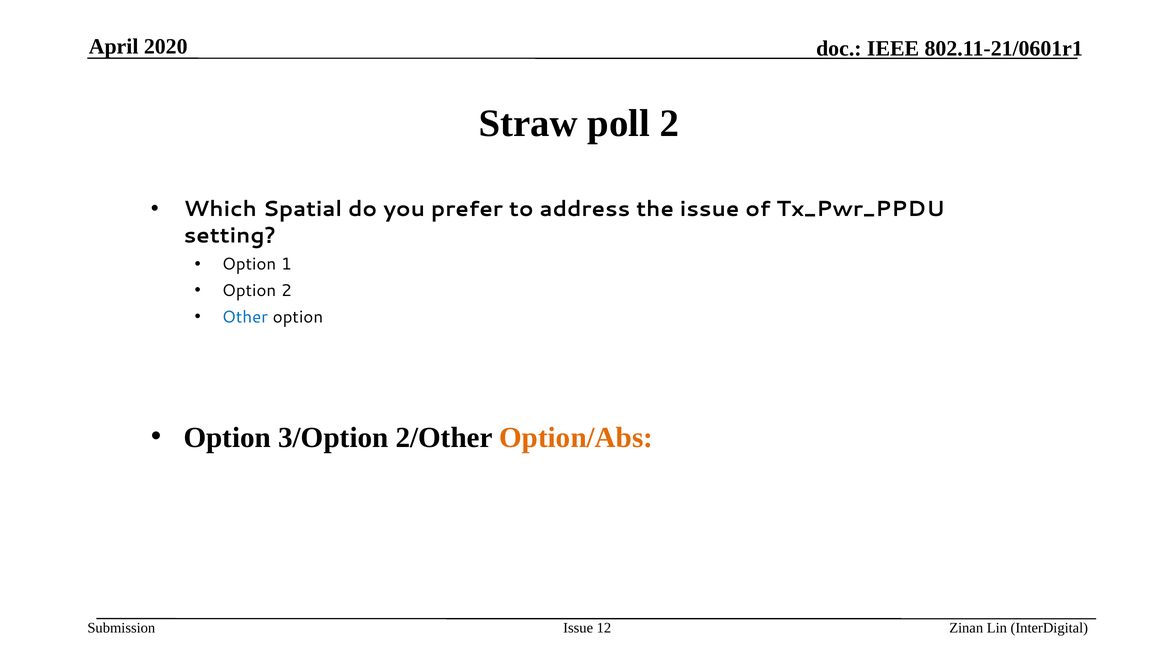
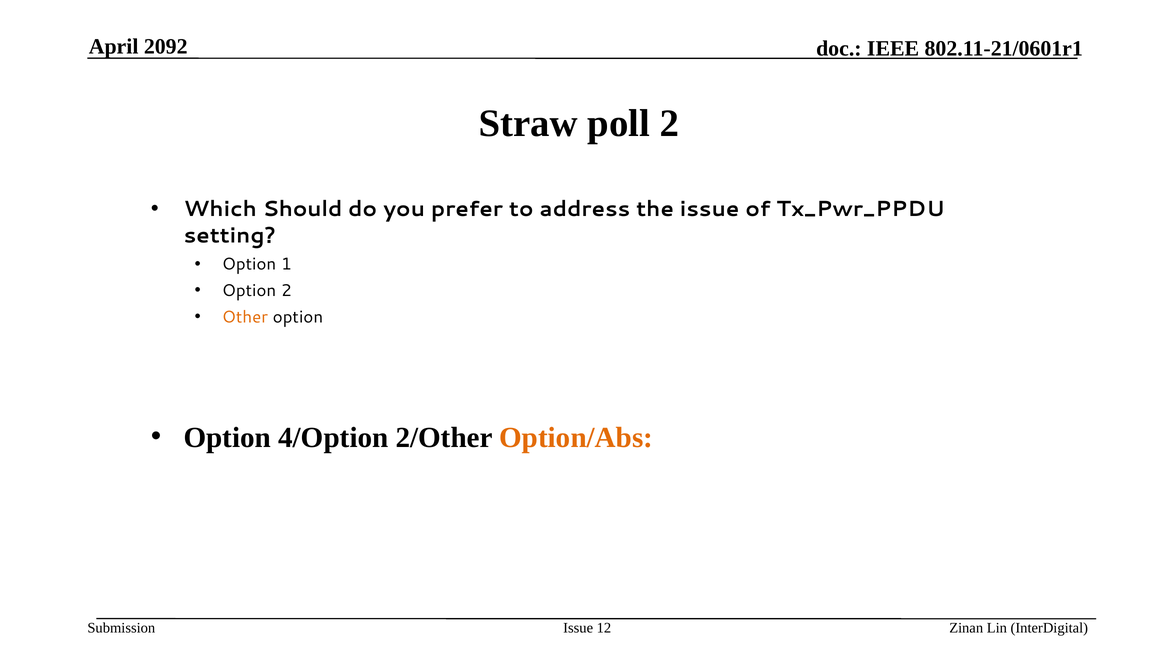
2020: 2020 -> 2092
Spatial: Spatial -> Should
Other colour: blue -> orange
3/Option: 3/Option -> 4/Option
